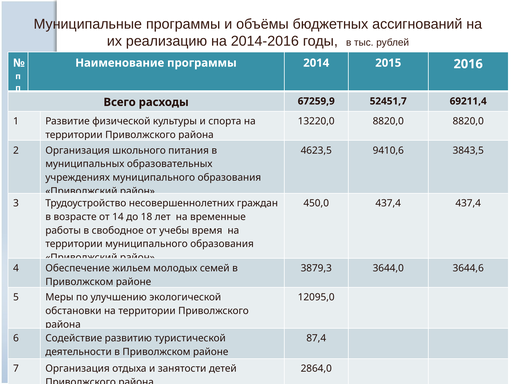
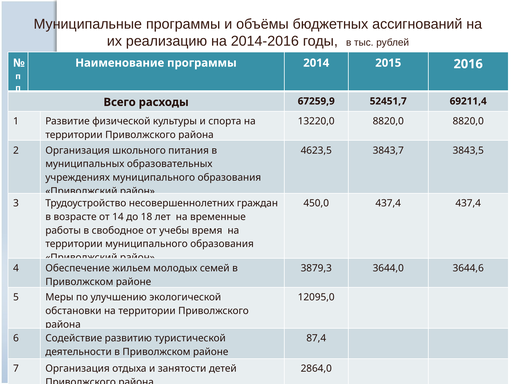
9410,6: 9410,6 -> 3843,7
